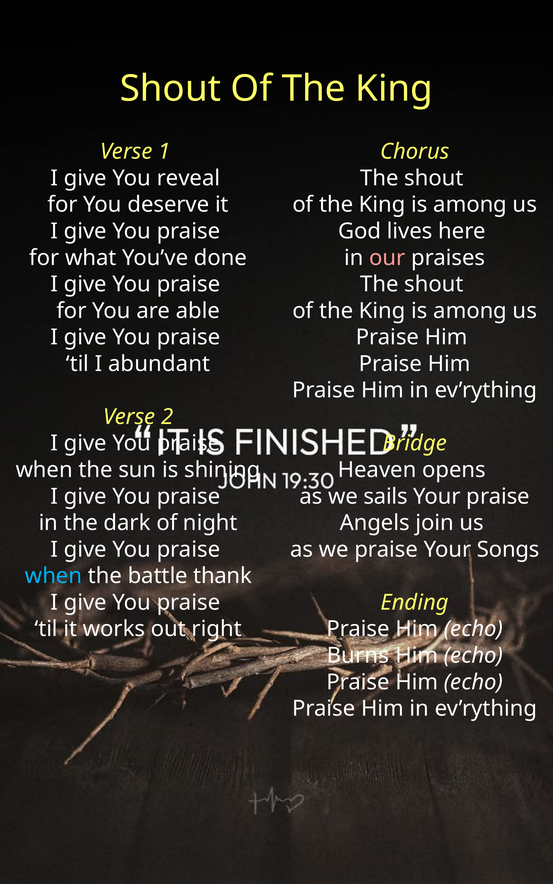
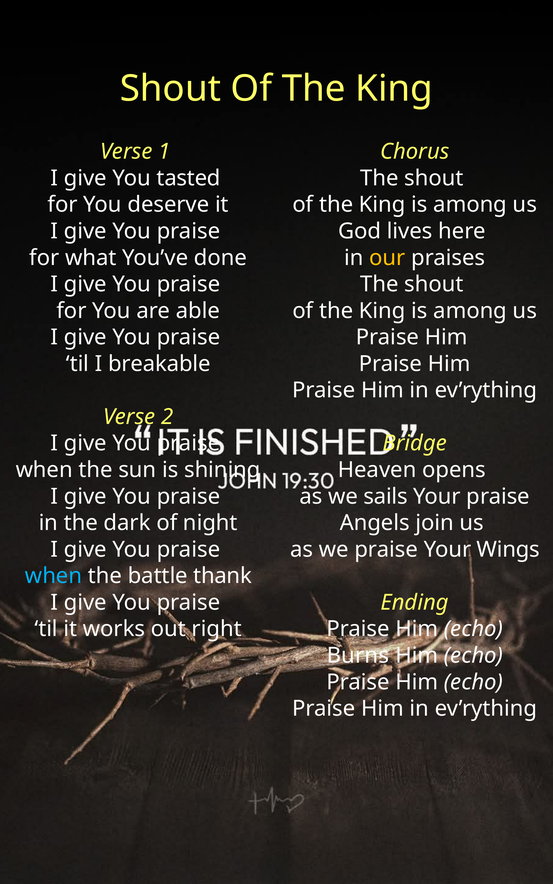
reveal: reveal -> tasted
our colour: pink -> yellow
abundant: abundant -> breakable
Songs: Songs -> Wings
